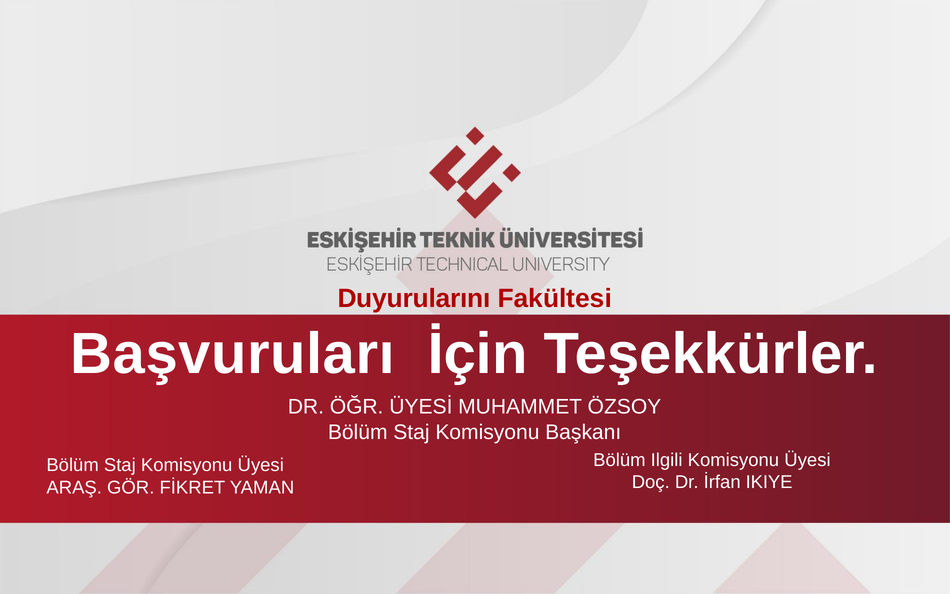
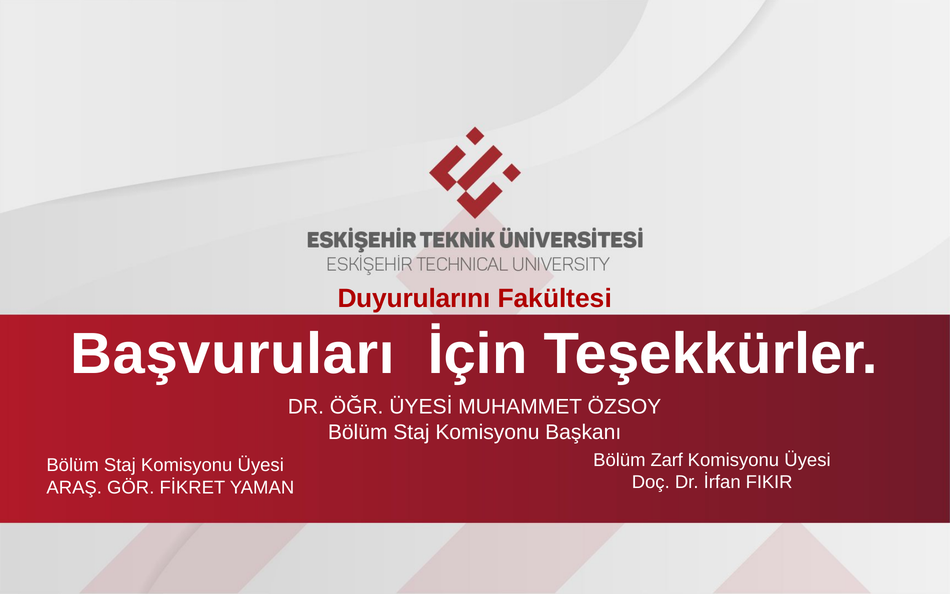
Ilgili: Ilgili -> Zarf
IKIYE: IKIYE -> FIKIR
